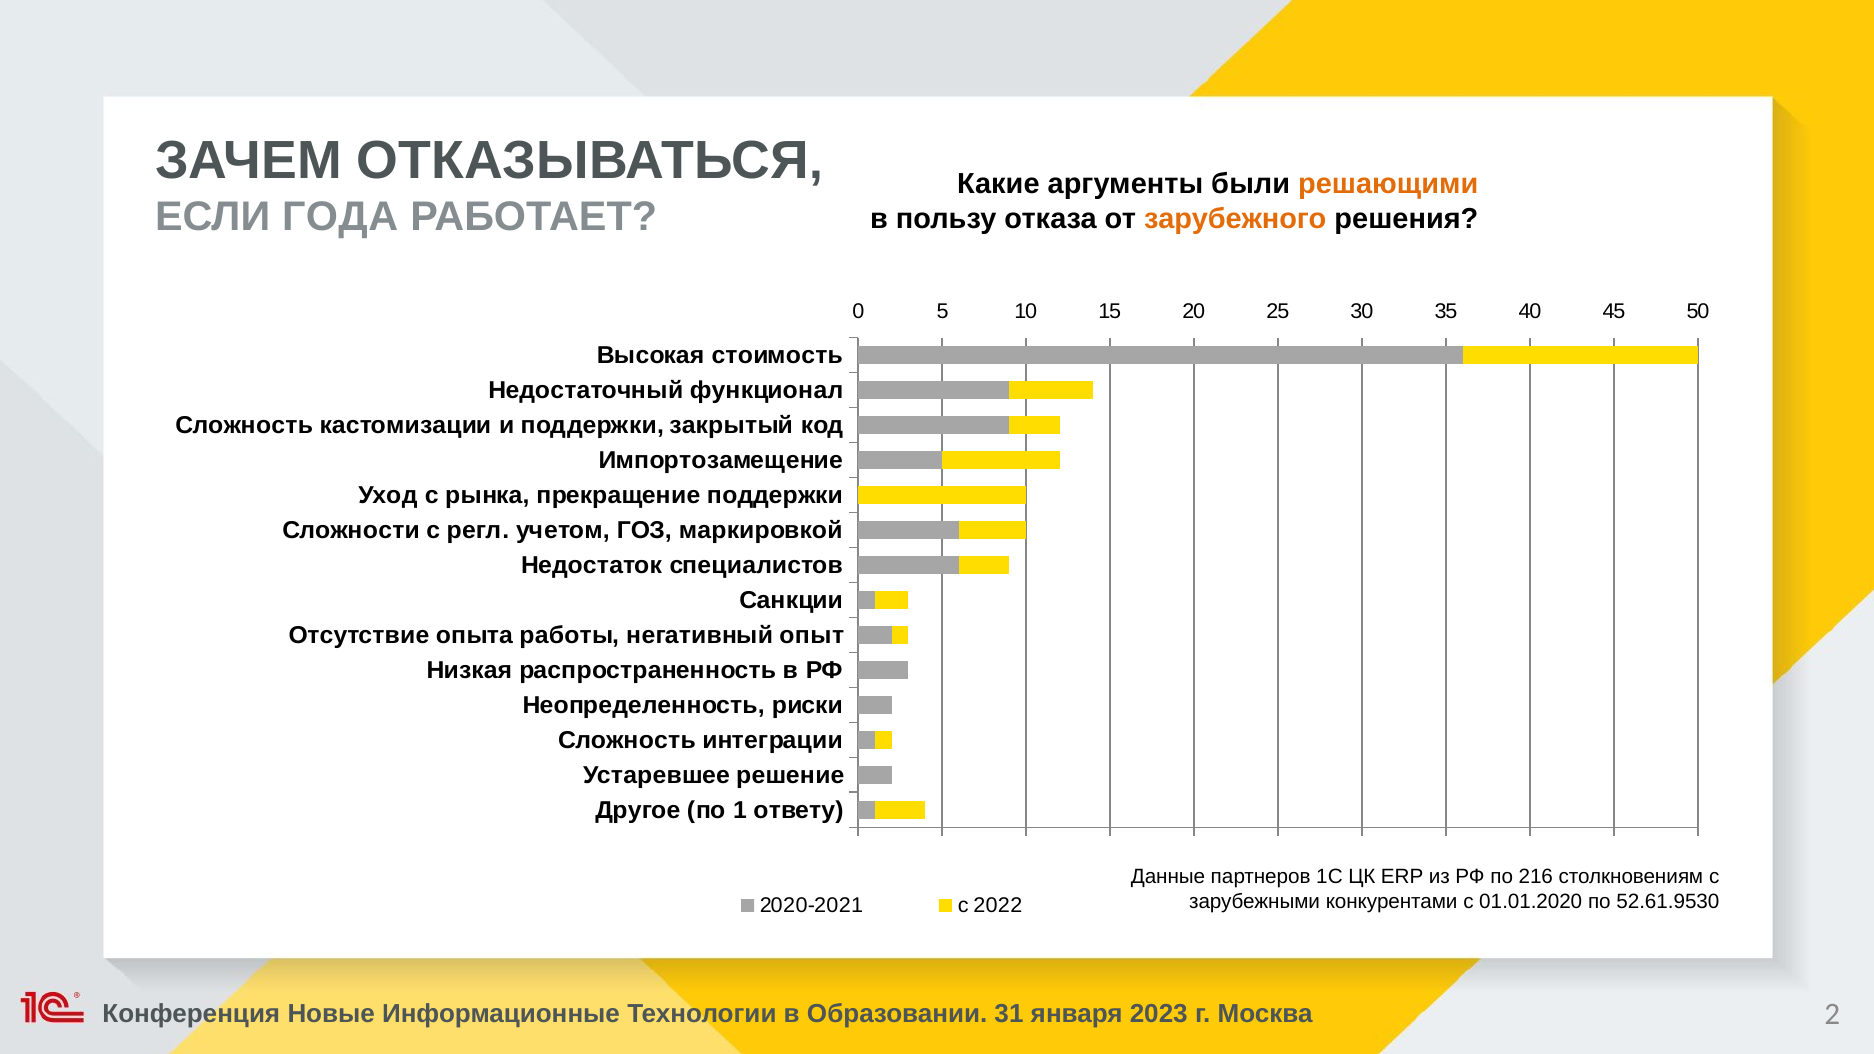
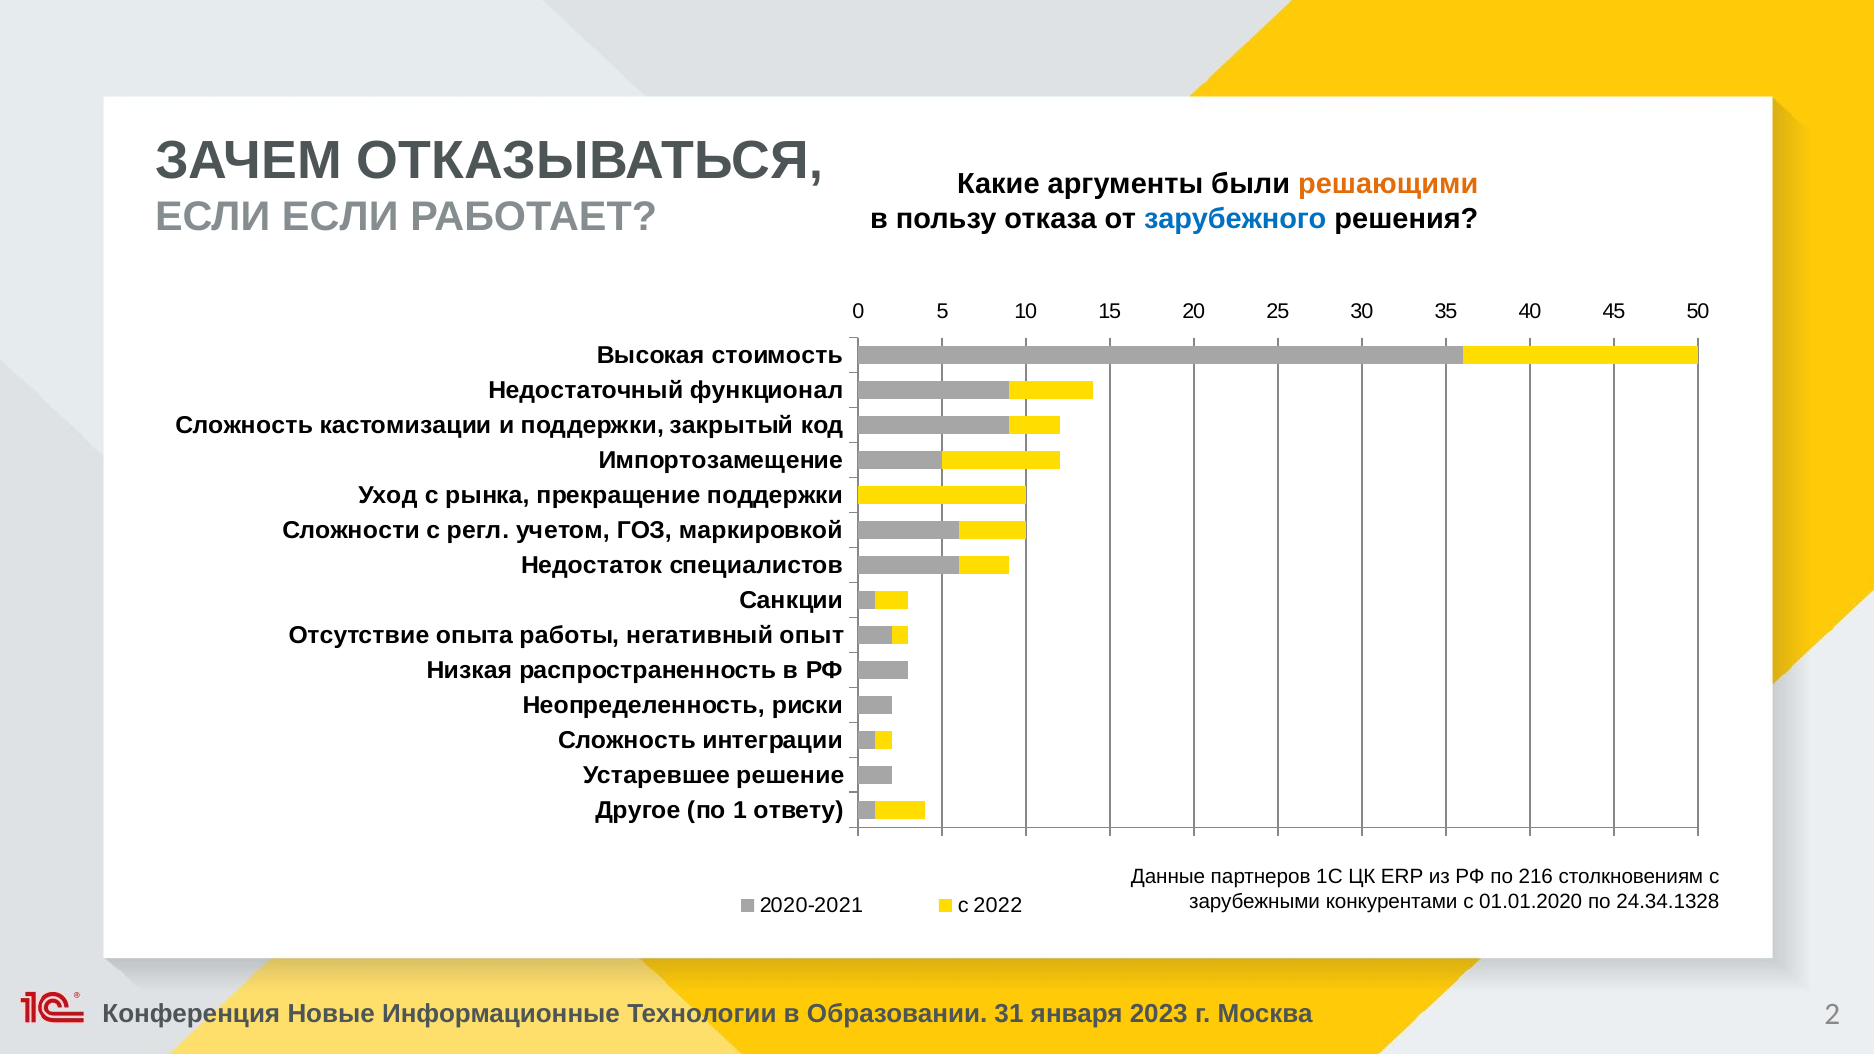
ЕСЛИ ГОДА: ГОДА -> ЕСЛИ
зарубежного colour: orange -> blue
52.61.9530: 52.61.9530 -> 24.34.1328
